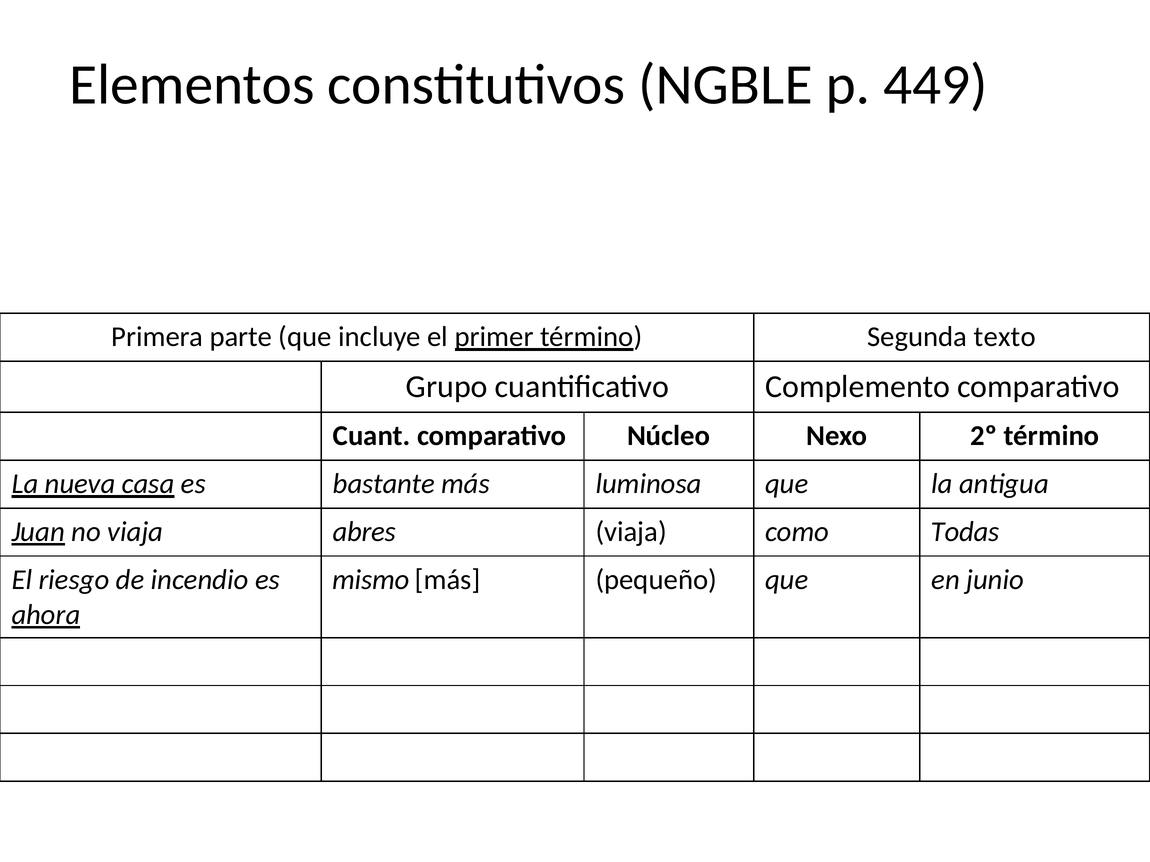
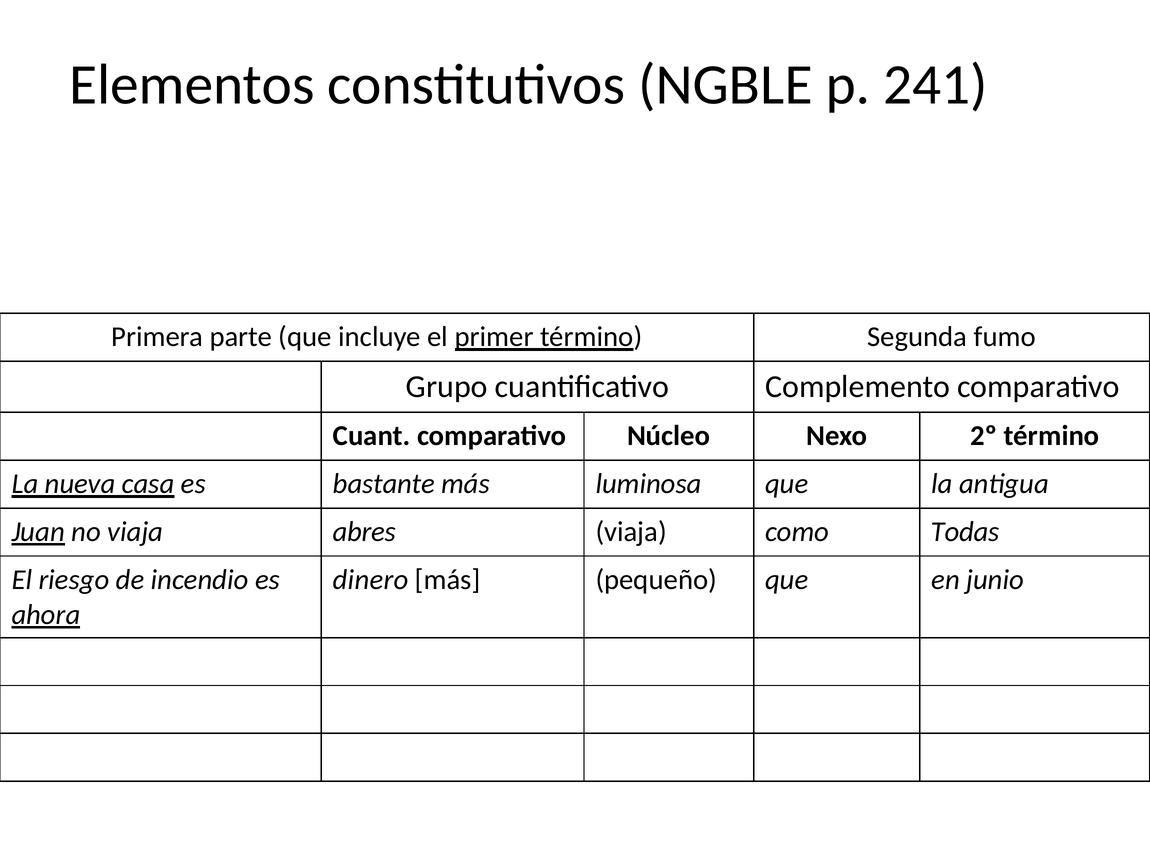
449: 449 -> 241
texto: texto -> fumo
mismo: mismo -> dinero
